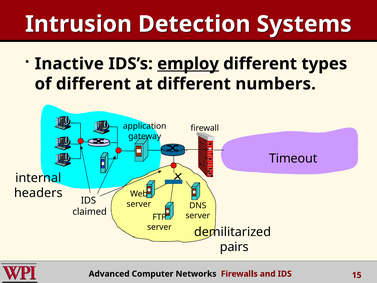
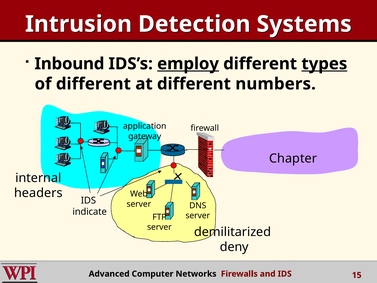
Inactive: Inactive -> Inbound
types underline: none -> present
Timeout: Timeout -> Chapter
claimed: claimed -> indicate
pairs: pairs -> deny
